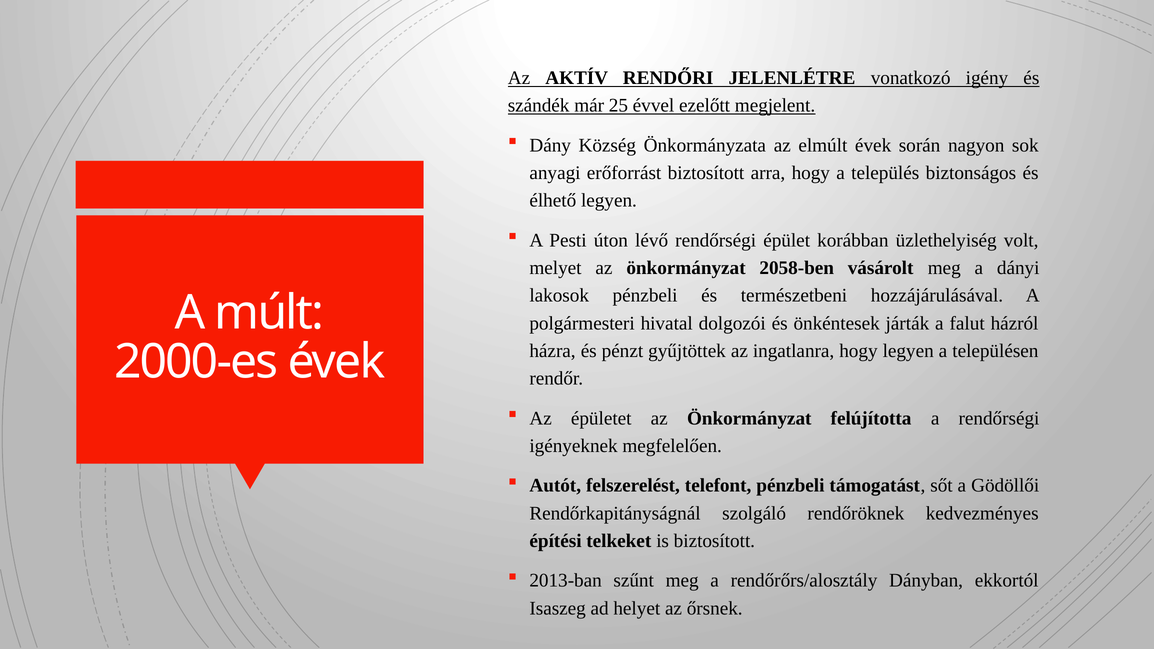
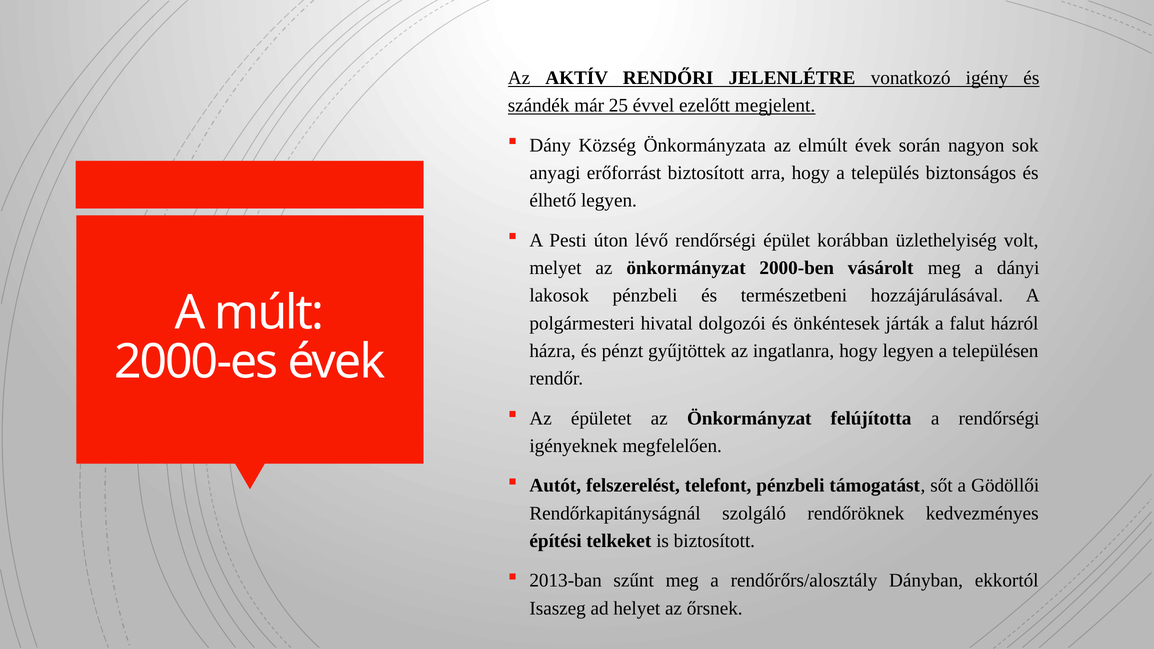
2058-ben: 2058-ben -> 2000-ben
